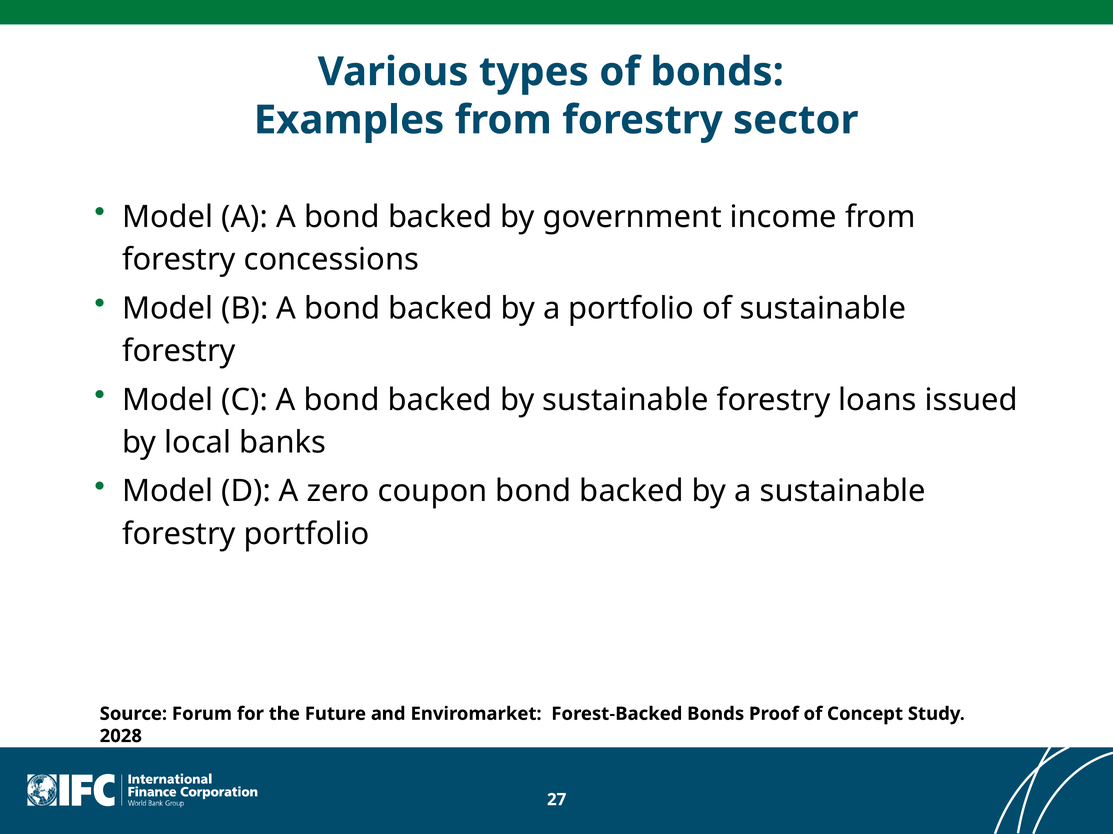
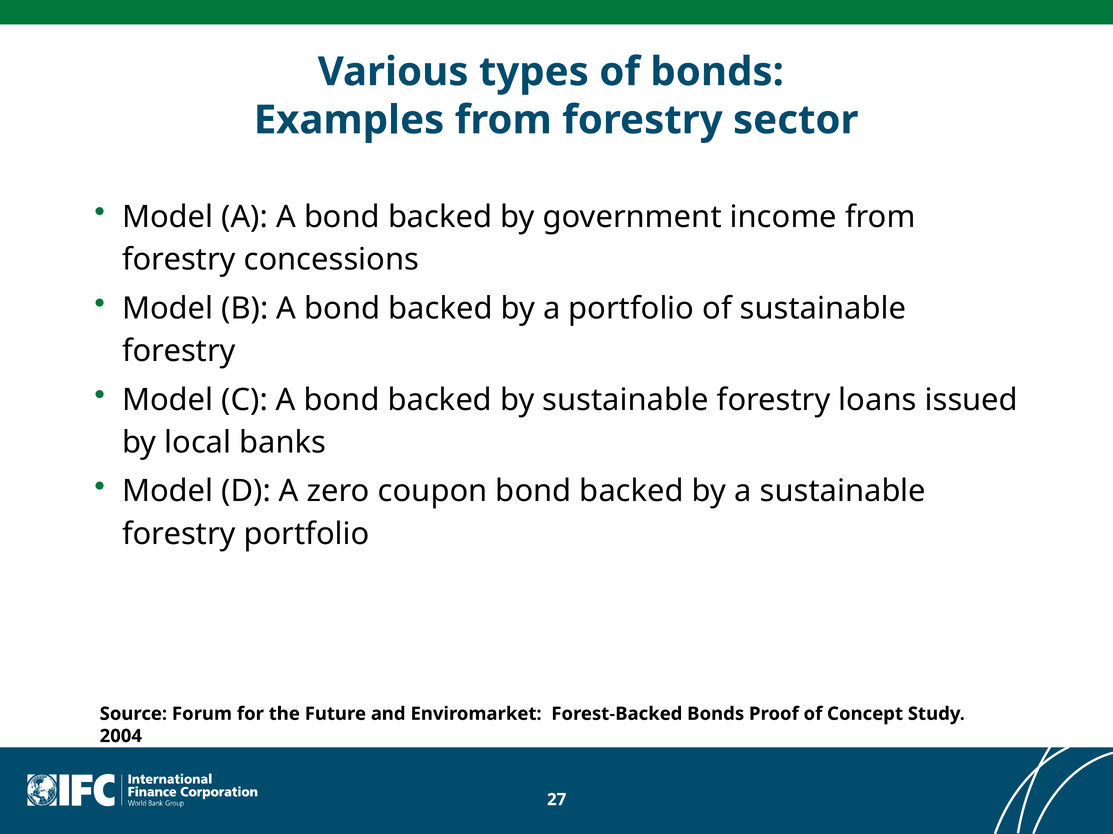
2028: 2028 -> 2004
